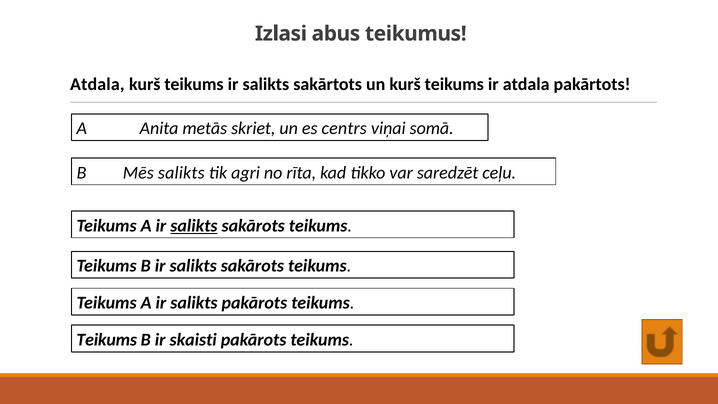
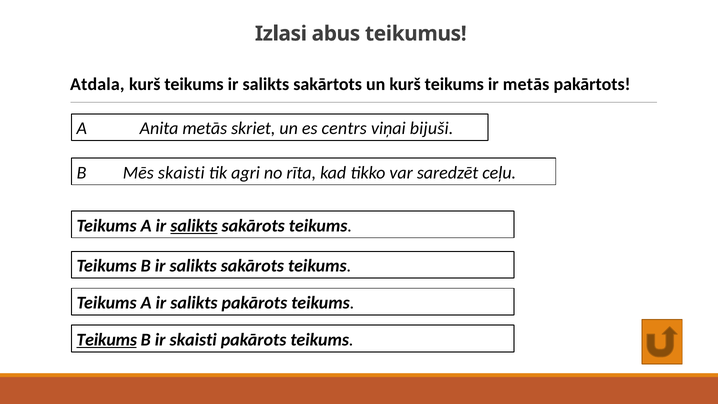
ir atdala: atdala -> metās
somā: somā -> bijuši
Mēs salikts: salikts -> skaisti
Teikums at (107, 340) underline: none -> present
